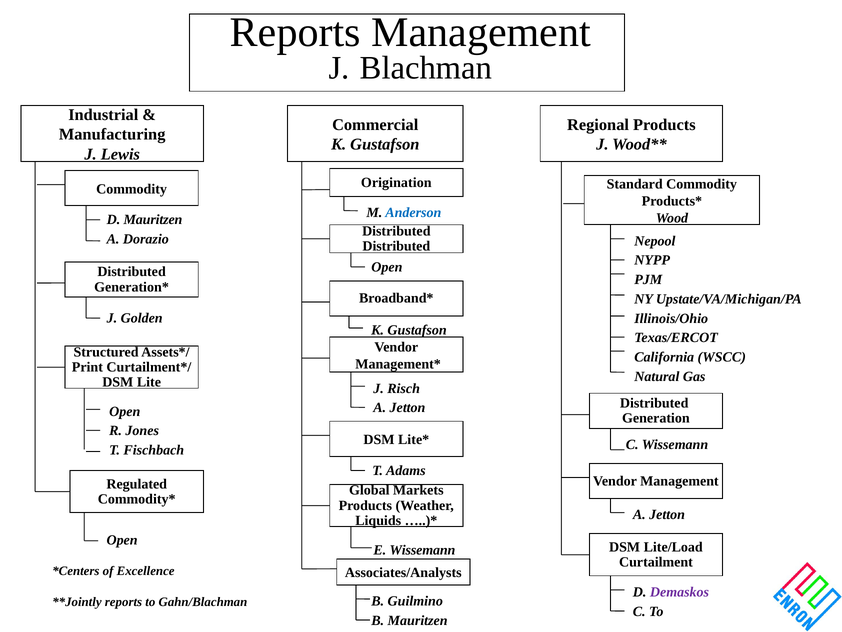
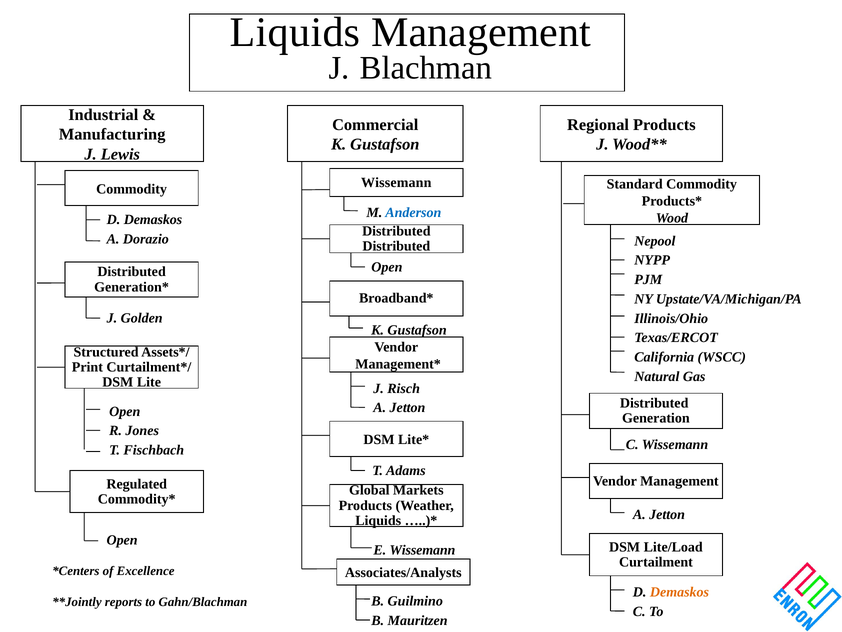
Reports at (295, 32): Reports -> Liquids
Origination at (396, 182): Origination -> Wissemann
Mauritzen at (153, 220): Mauritzen -> Demaskos
Demaskos at (680, 592) colour: purple -> orange
